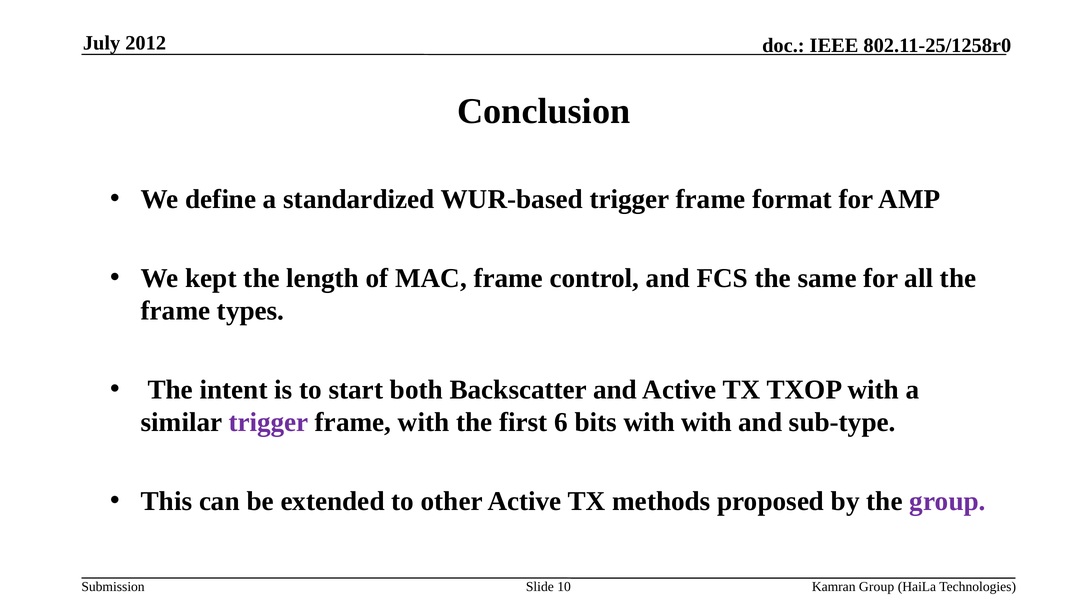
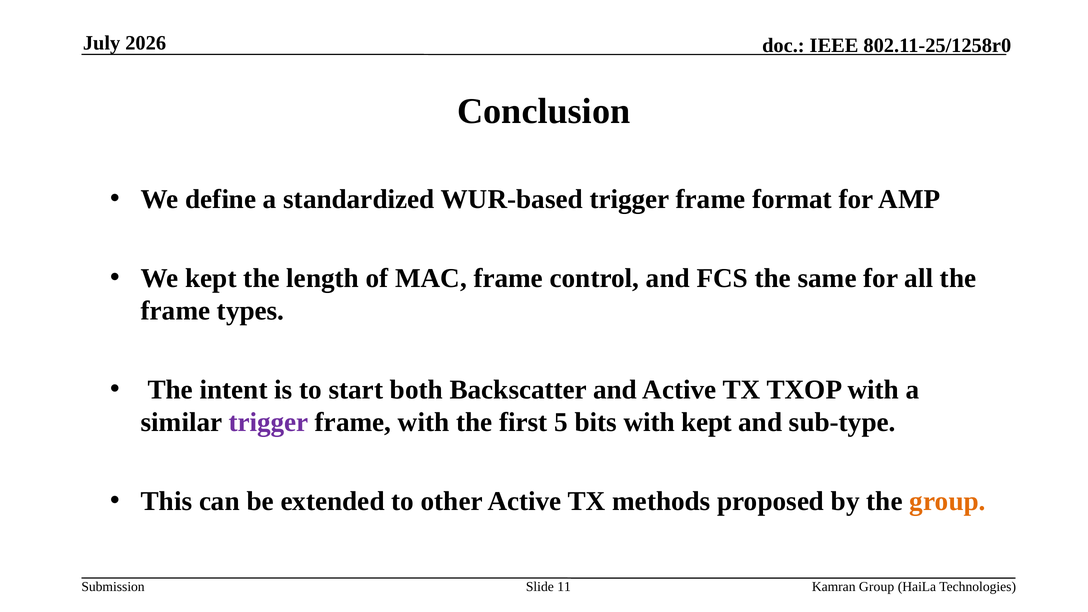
2012: 2012 -> 2026
6: 6 -> 5
with with: with -> kept
group at (947, 501) colour: purple -> orange
10: 10 -> 11
